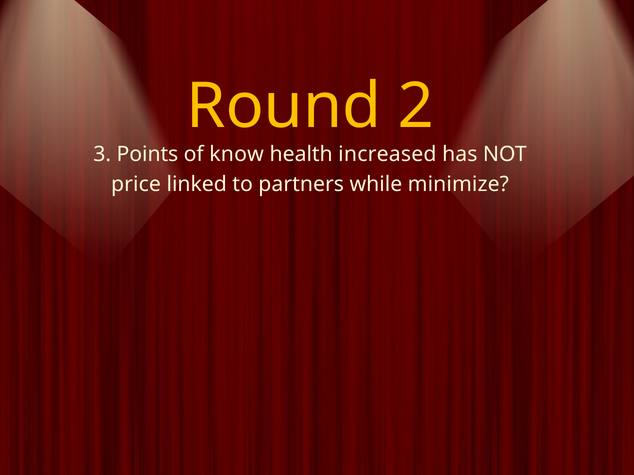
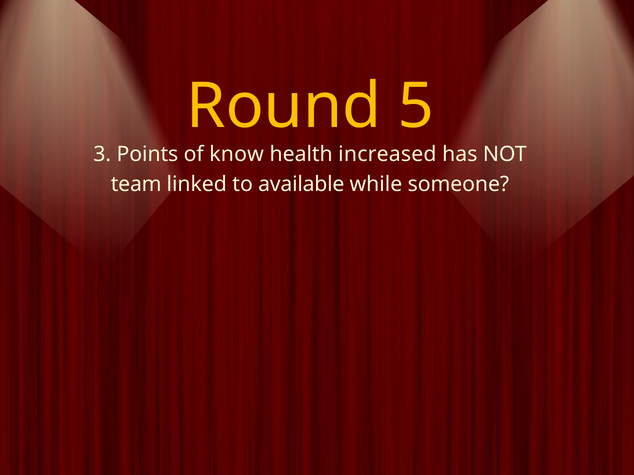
2: 2 -> 5
price: price -> team
partners: partners -> available
minimize: minimize -> someone
